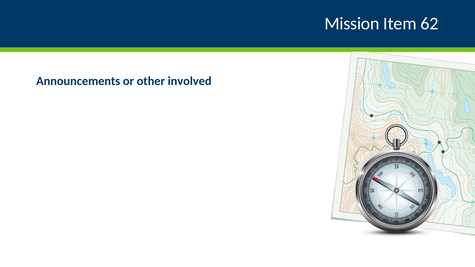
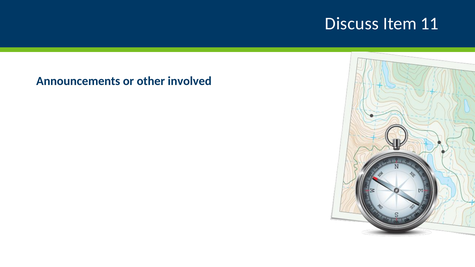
Mission: Mission -> Discuss
62: 62 -> 11
